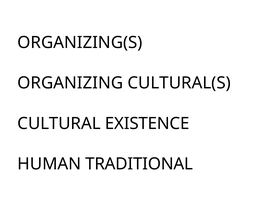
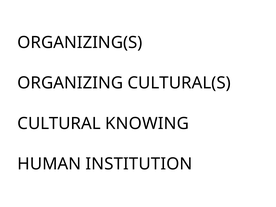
EXISTENCE: EXISTENCE -> KNOWING
TRADITIONAL: TRADITIONAL -> INSTITUTION
